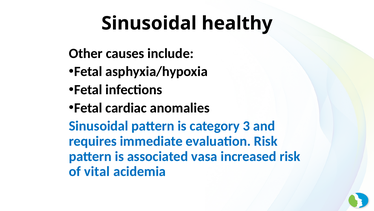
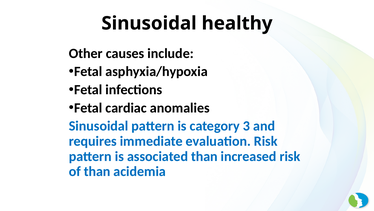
associated vasa: vasa -> than
of vital: vital -> than
